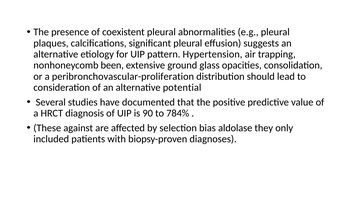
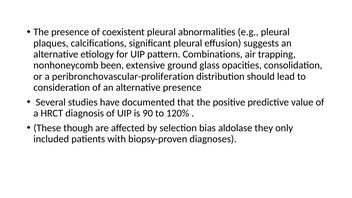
Hypertension: Hypertension -> Combinations
alternative potential: potential -> presence
784%: 784% -> 120%
against: against -> though
